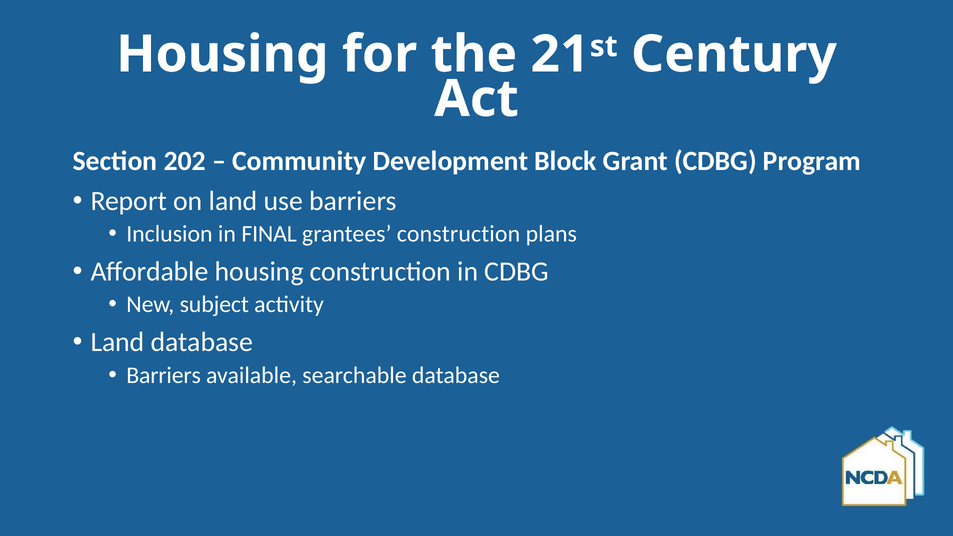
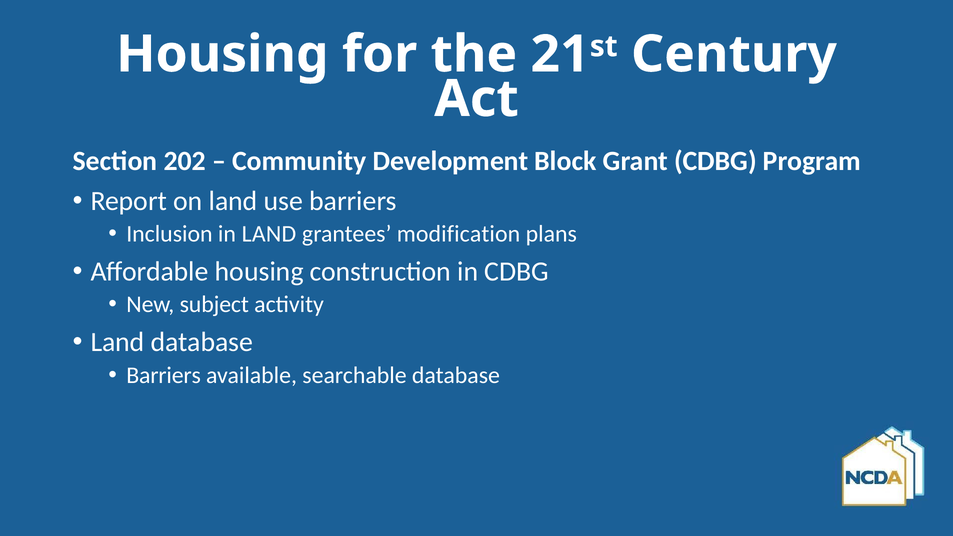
in FINAL: FINAL -> LAND
grantees construction: construction -> modification
